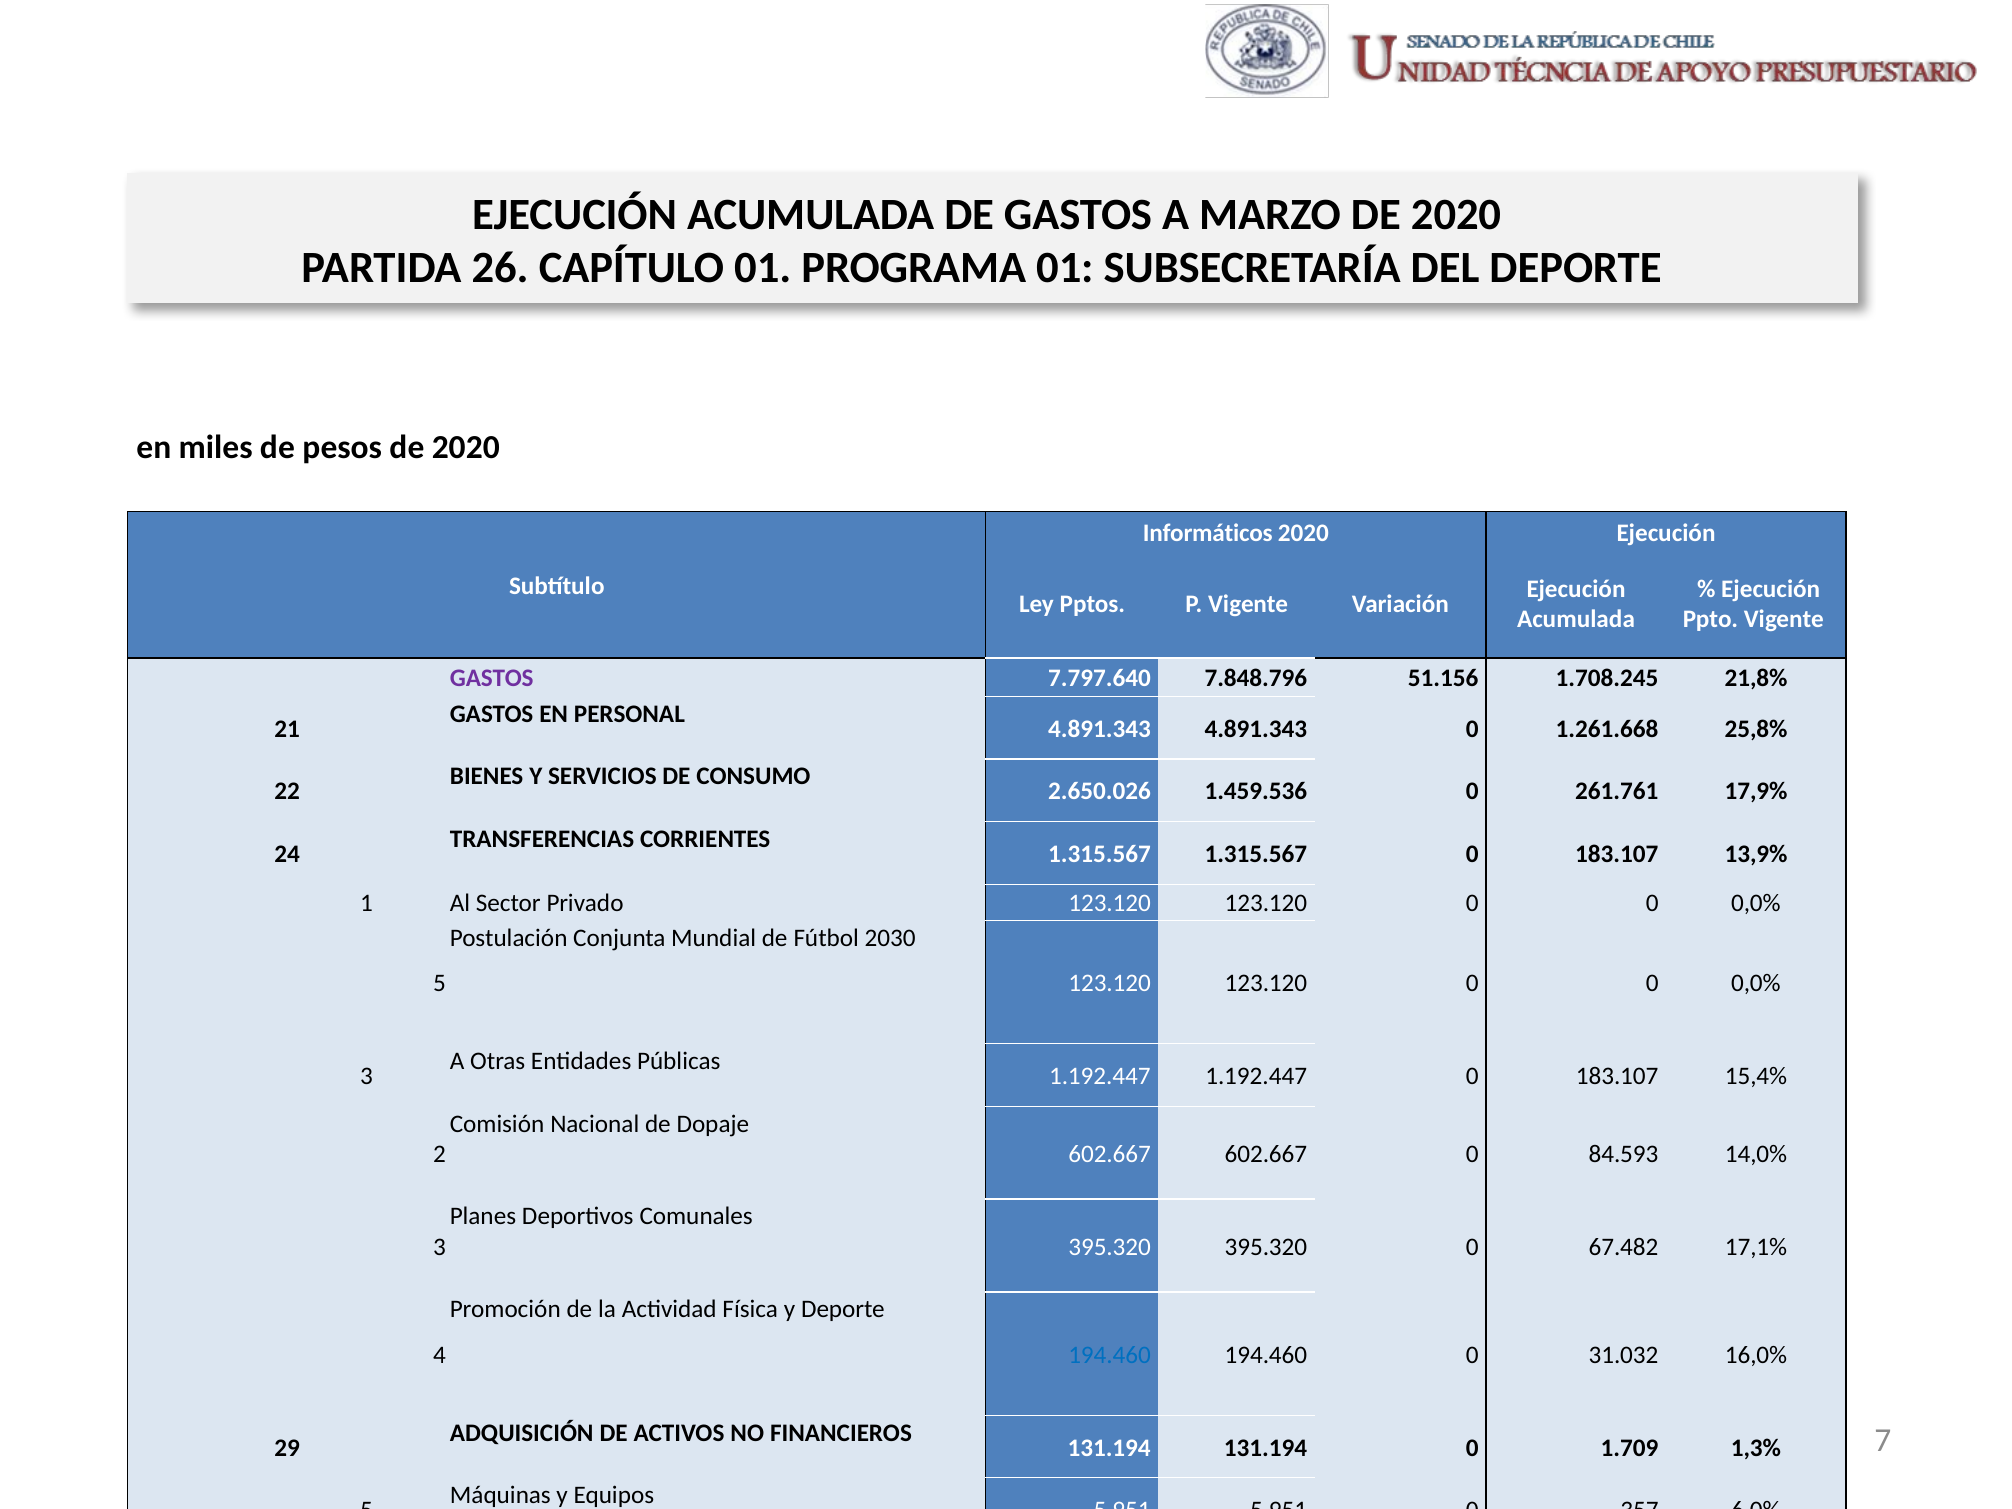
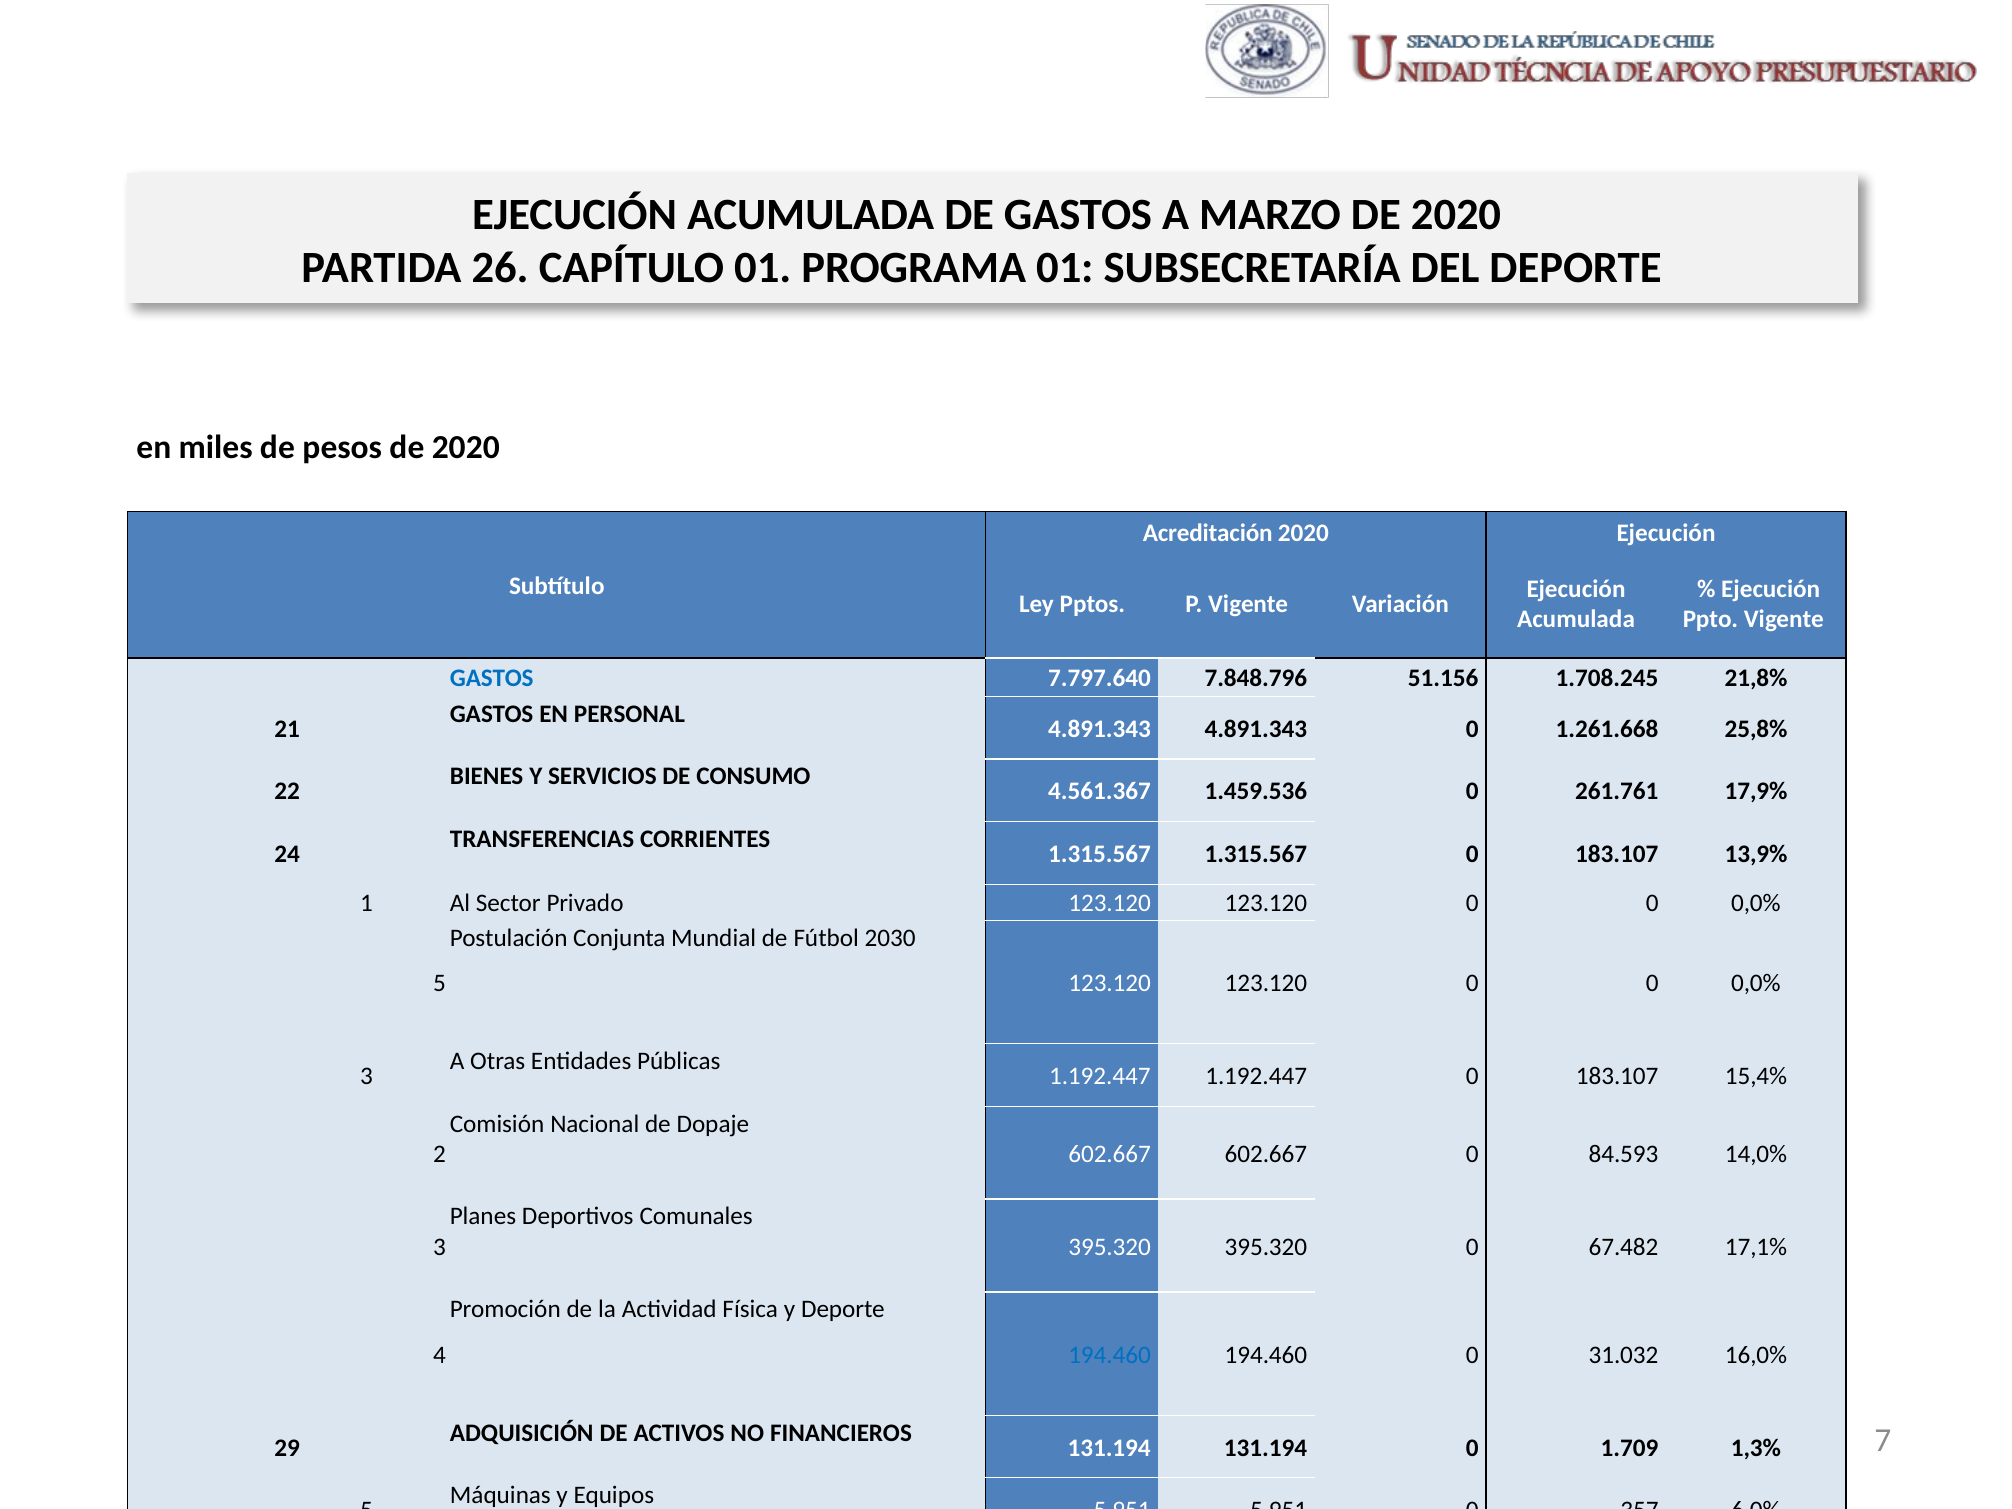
Informáticos at (1208, 533): Informáticos -> Acreditación
GASTOS at (492, 678) colour: purple -> blue
2.650.026: 2.650.026 -> 4.561.367
